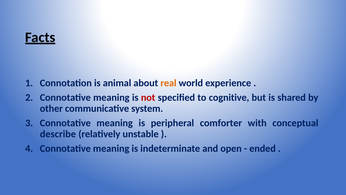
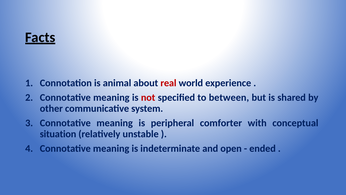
real colour: orange -> red
cognitive: cognitive -> between
describe: describe -> situation
